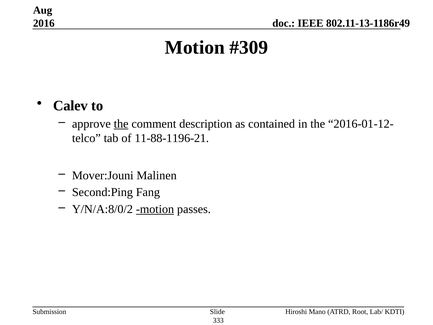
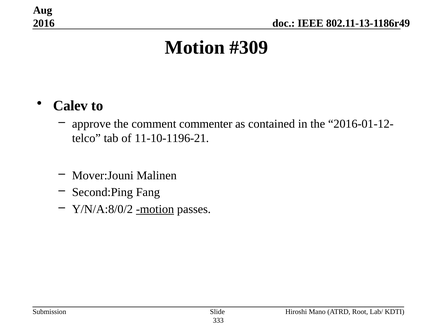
the at (121, 124) underline: present -> none
description: description -> commenter
11-88-1196-21: 11-88-1196-21 -> 11-10-1196-21
